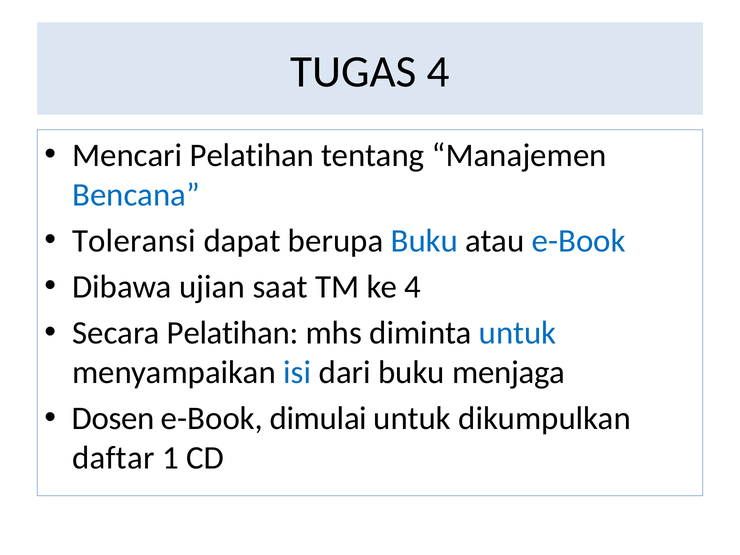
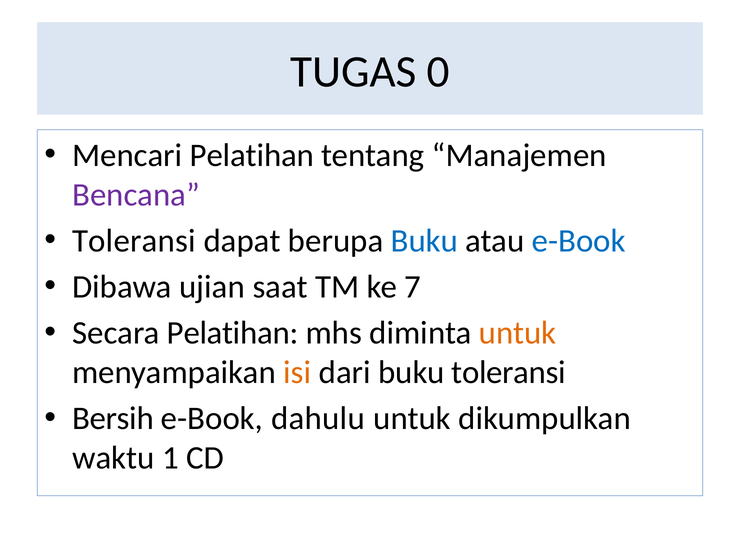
TUGAS 4: 4 -> 0
Bencana colour: blue -> purple
ke 4: 4 -> 7
untuk at (518, 333) colour: blue -> orange
isi colour: blue -> orange
buku menjaga: menjaga -> toleransi
Dosen: Dosen -> Bersih
dimulai: dimulai -> dahulu
daftar: daftar -> waktu
